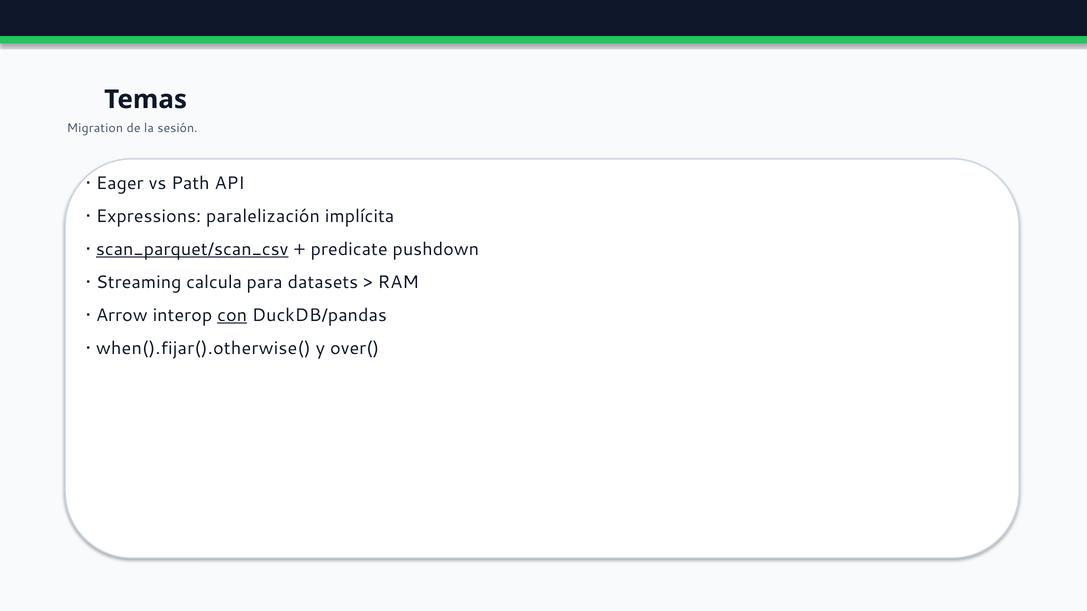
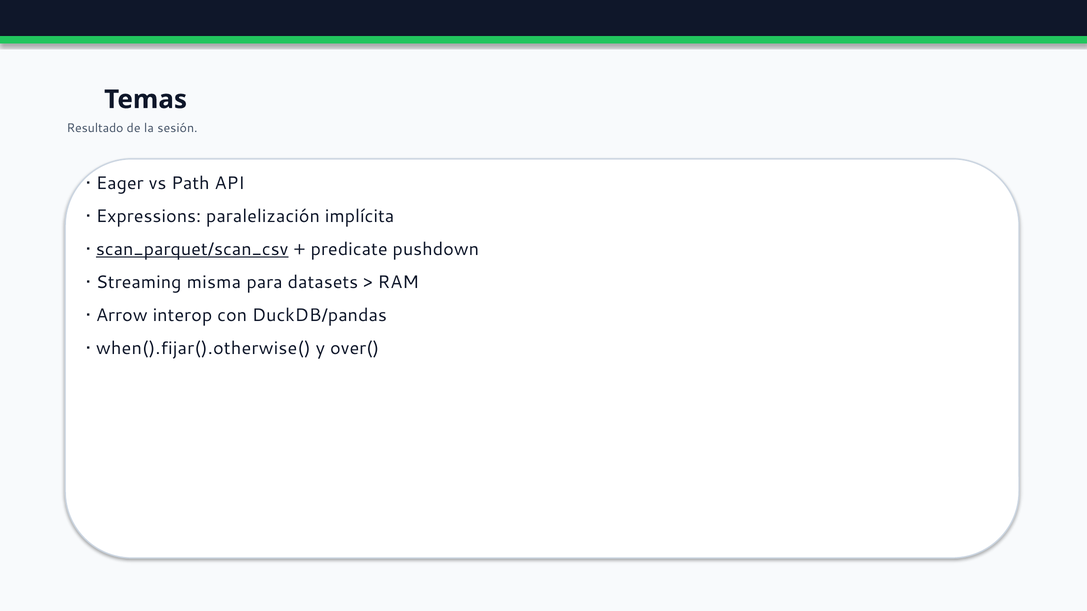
Migration: Migration -> Resultado
calcula: calcula -> misma
con underline: present -> none
